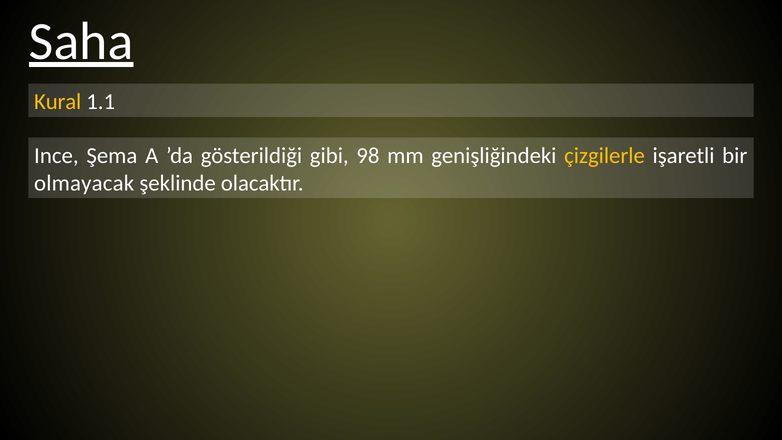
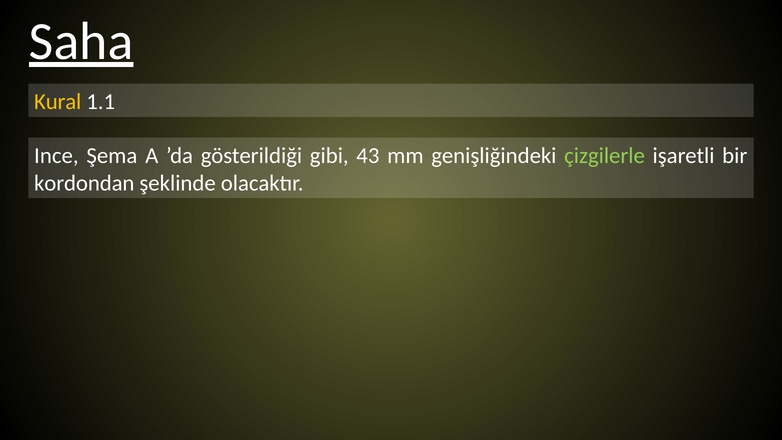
98: 98 -> 43
çizgilerle colour: yellow -> light green
olmayacak: olmayacak -> kordondan
